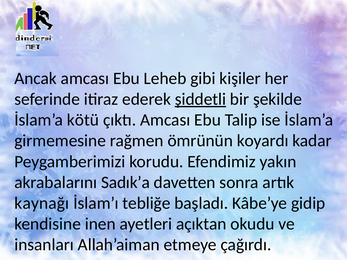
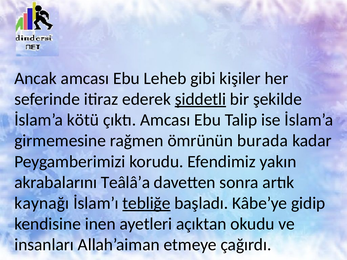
koyardı: koyardı -> burada
Sadık’a: Sadık’a -> Teâlâ’a
tebliğe underline: none -> present
